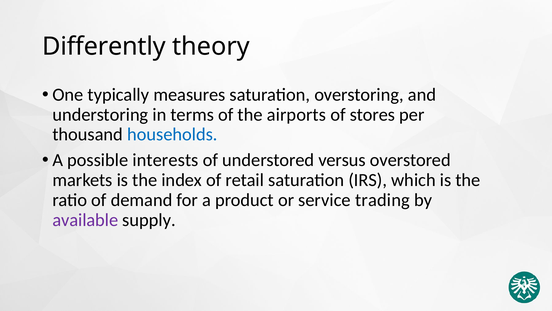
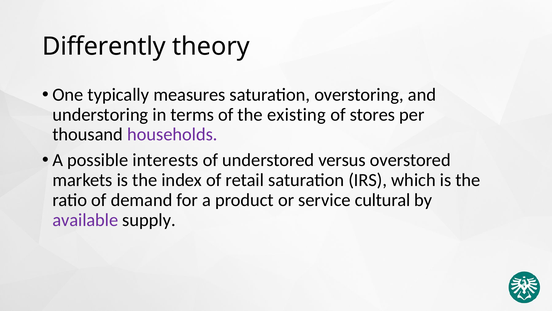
airports: airports -> existing
households colour: blue -> purple
trading: trading -> cultural
